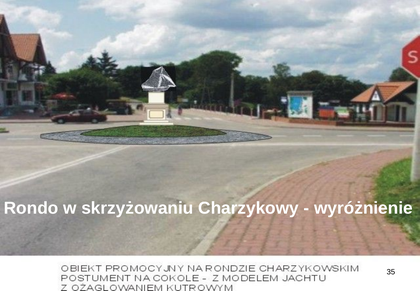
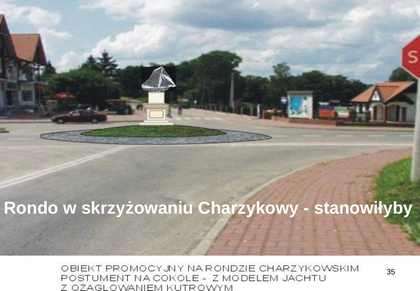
wyróżnienie: wyróżnienie -> stanowiłyby
